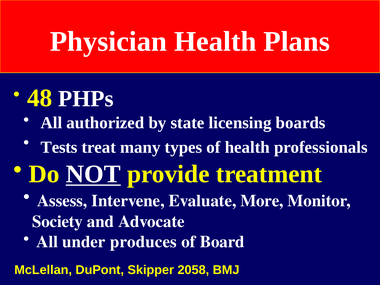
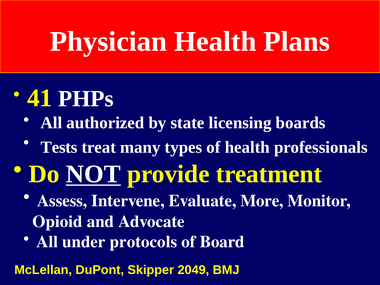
48: 48 -> 41
Society: Society -> Opioid
produces: produces -> protocols
2058: 2058 -> 2049
